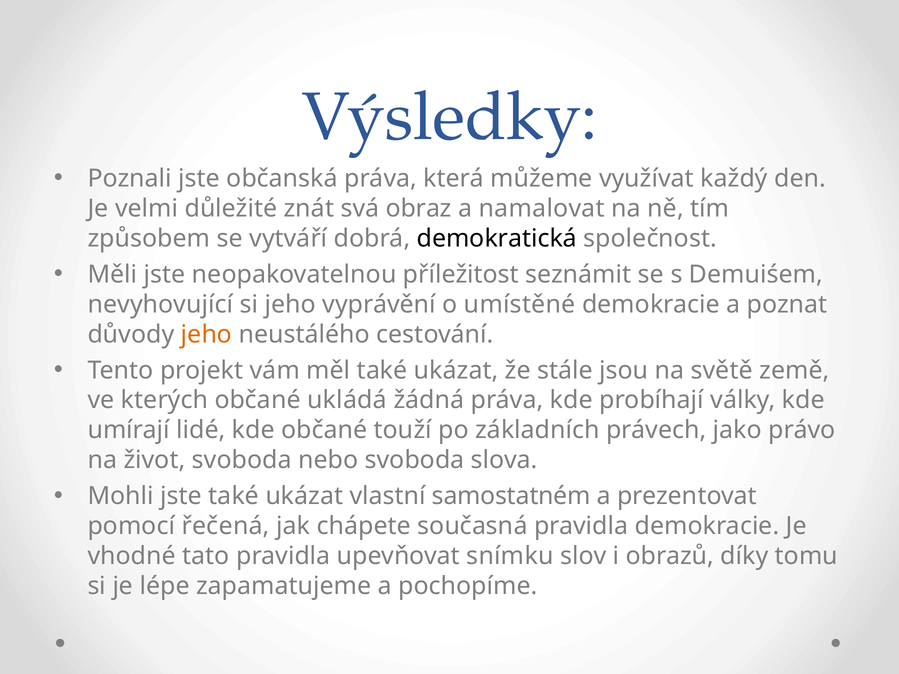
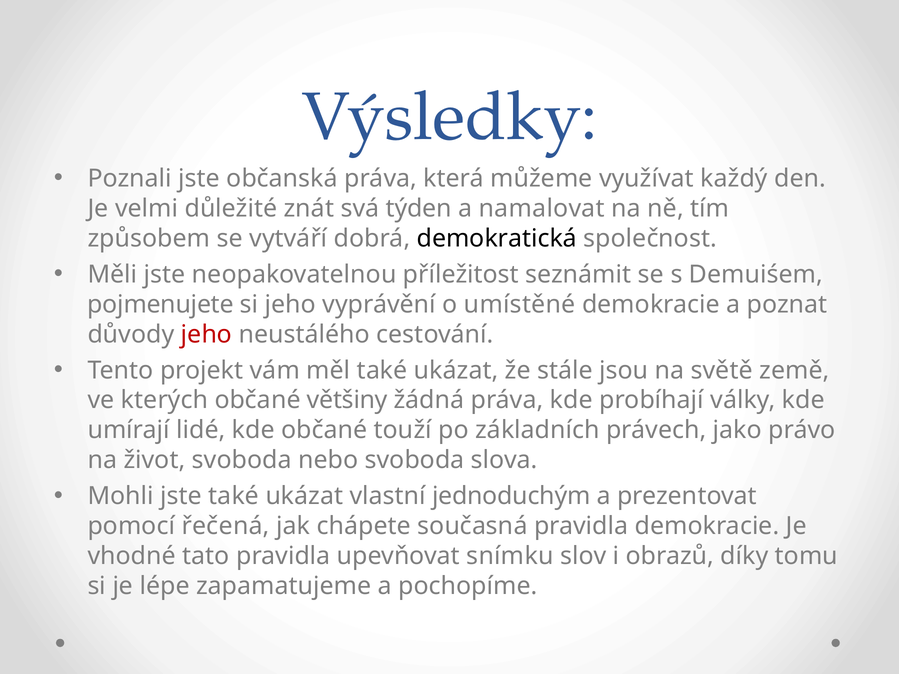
obraz: obraz -> týden
nevyhovující: nevyhovující -> pojmenujete
jeho at (207, 334) colour: orange -> red
ukládá: ukládá -> většiny
samostatném: samostatném -> jednoduchým
